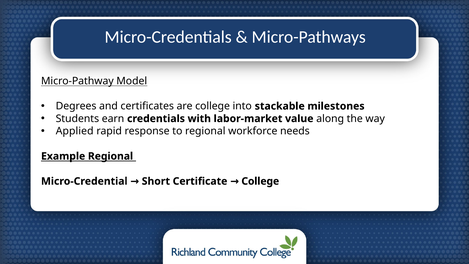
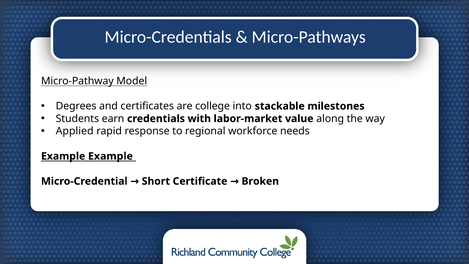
Example Regional: Regional -> Example
Certificate College: College -> Broken
